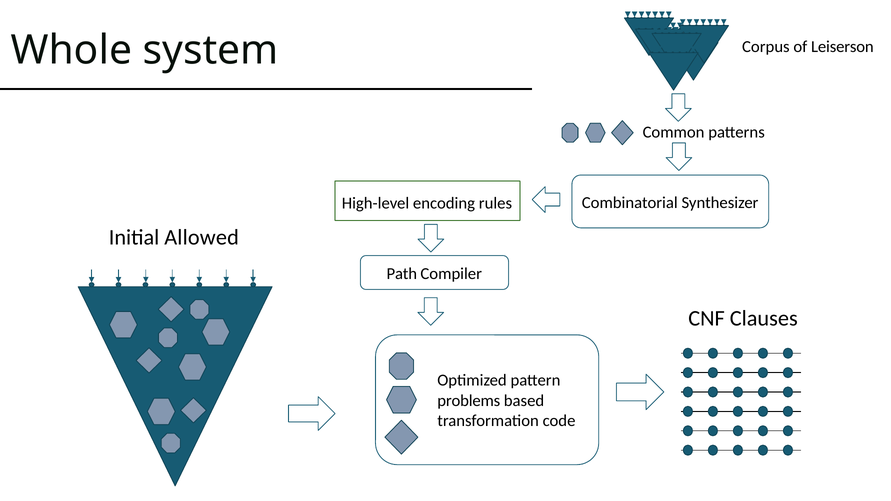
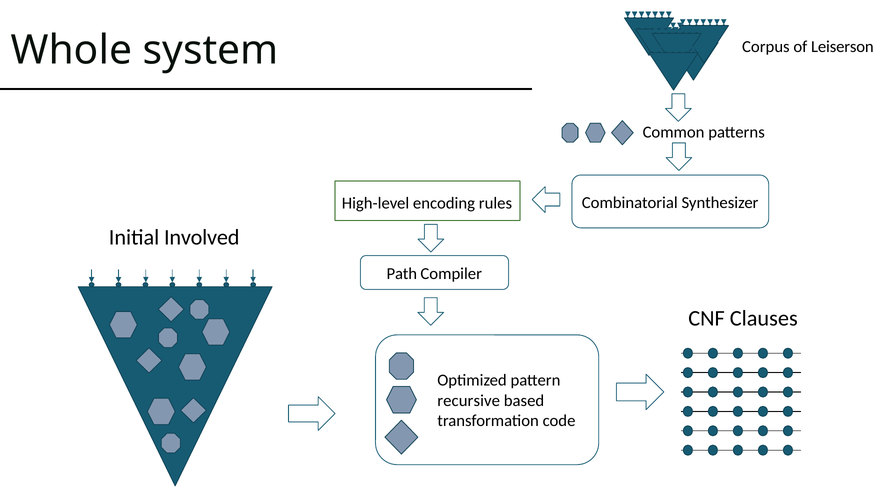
Allowed: Allowed -> Involved
problems: problems -> recursive
